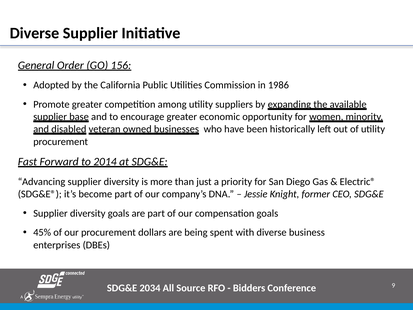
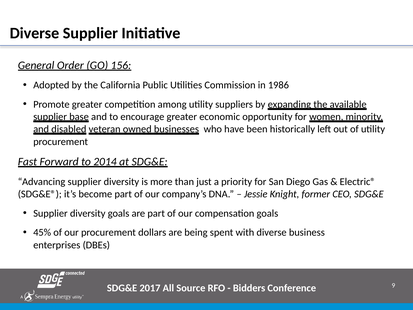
2034: 2034 -> 2017
